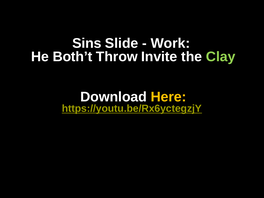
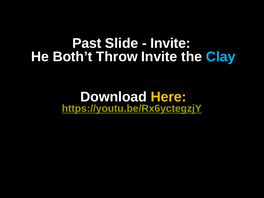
Sins: Sins -> Past
Work at (170, 43): Work -> Invite
Clay colour: light green -> light blue
